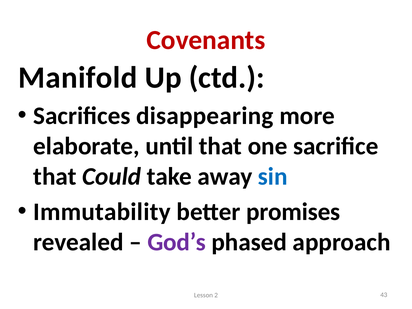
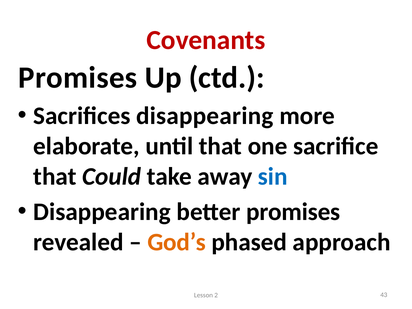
Manifold at (78, 78): Manifold -> Promises
Immutability at (102, 212): Immutability -> Disappearing
God’s colour: purple -> orange
